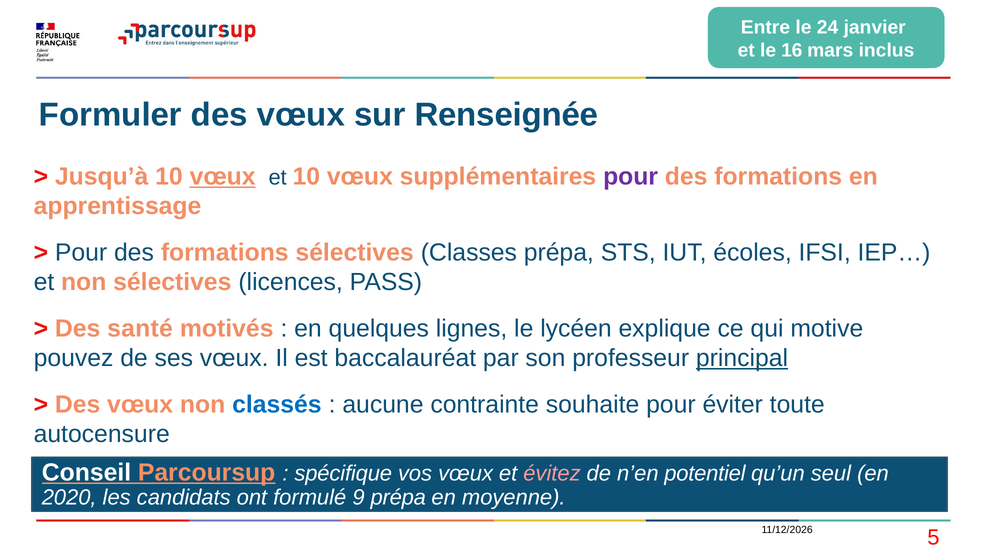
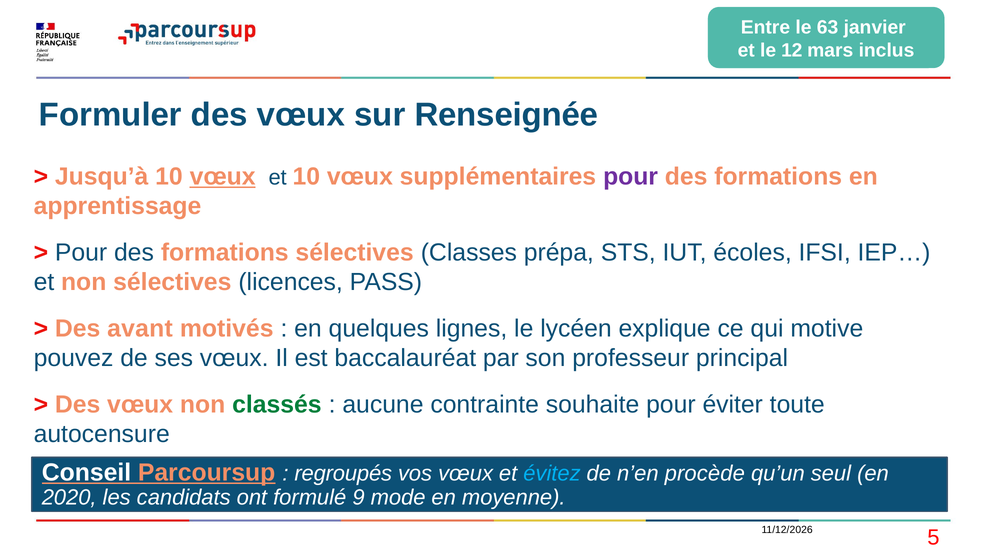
24: 24 -> 63
16: 16 -> 12
santé: santé -> avant
principal underline: present -> none
classés colour: blue -> green
spécifique: spécifique -> regroupés
évitez colour: pink -> light blue
potentiel: potentiel -> procède
9 prépa: prépa -> mode
